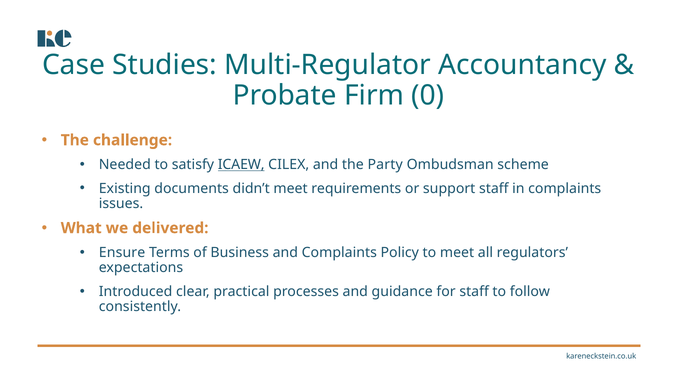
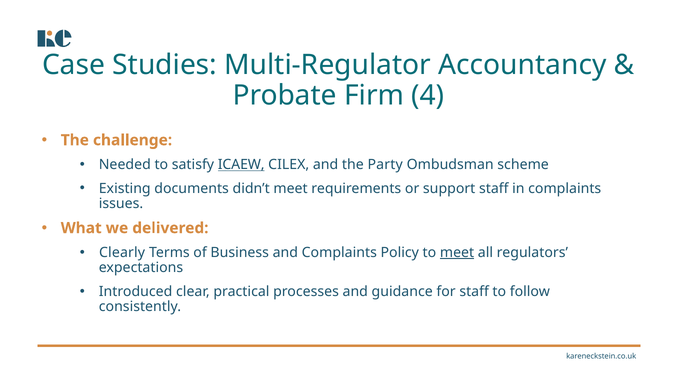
0: 0 -> 4
Ensure: Ensure -> Clearly
meet at (457, 252) underline: none -> present
